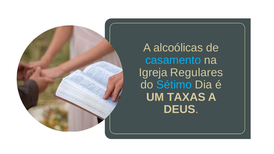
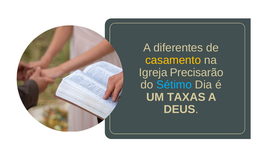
alcoólicas: alcoólicas -> diferentes
casamento colour: light blue -> yellow
Regulares: Regulares -> Precisarão
